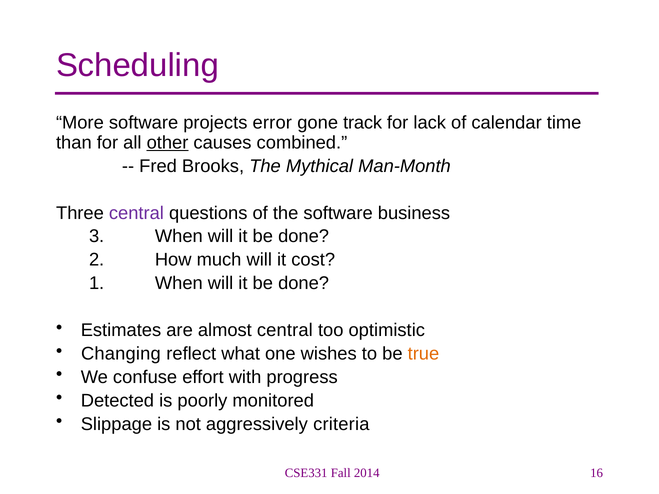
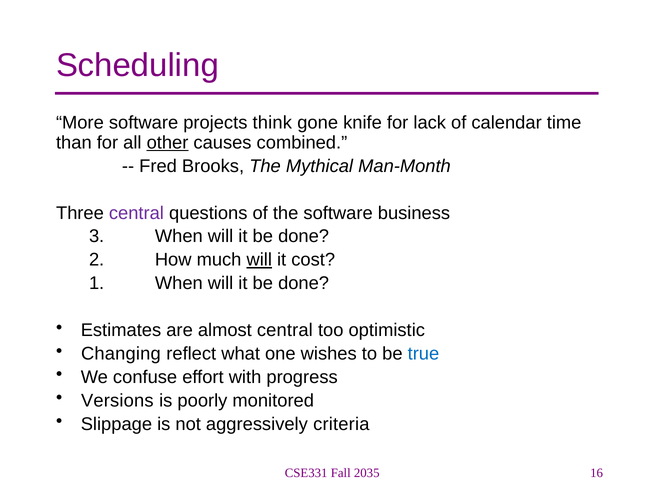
error: error -> think
track: track -> knife
will at (259, 260) underline: none -> present
true colour: orange -> blue
Detected: Detected -> Versions
2014: 2014 -> 2035
